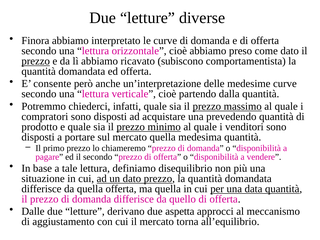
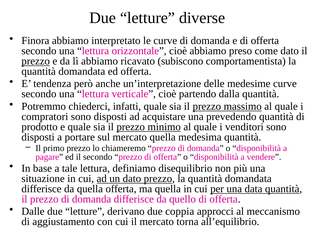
consente: consente -> tendenza
aspetta: aspetta -> coppia
